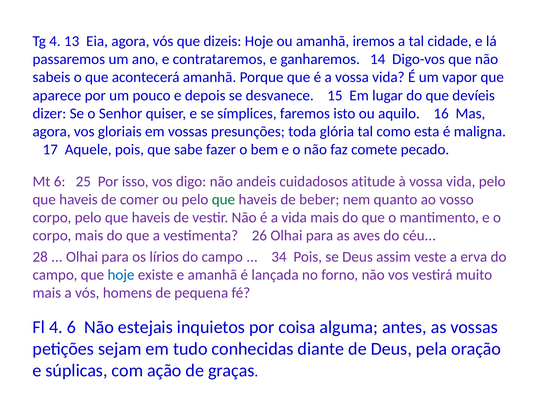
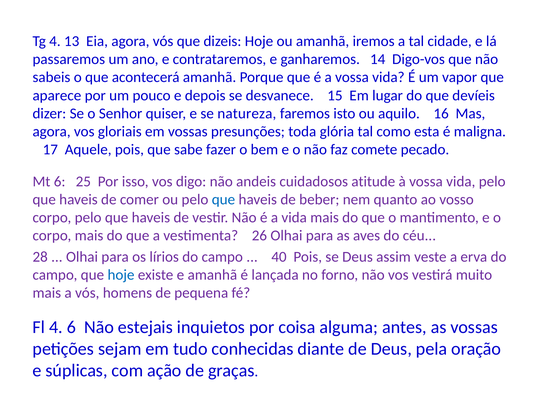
símplices: símplices -> natureza
que at (223, 199) colour: green -> blue
34: 34 -> 40
